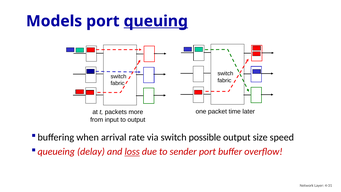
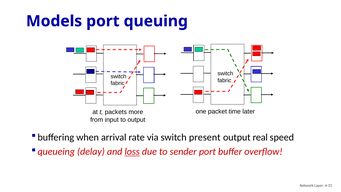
queuing underline: present -> none
possible: possible -> present
size: size -> real
